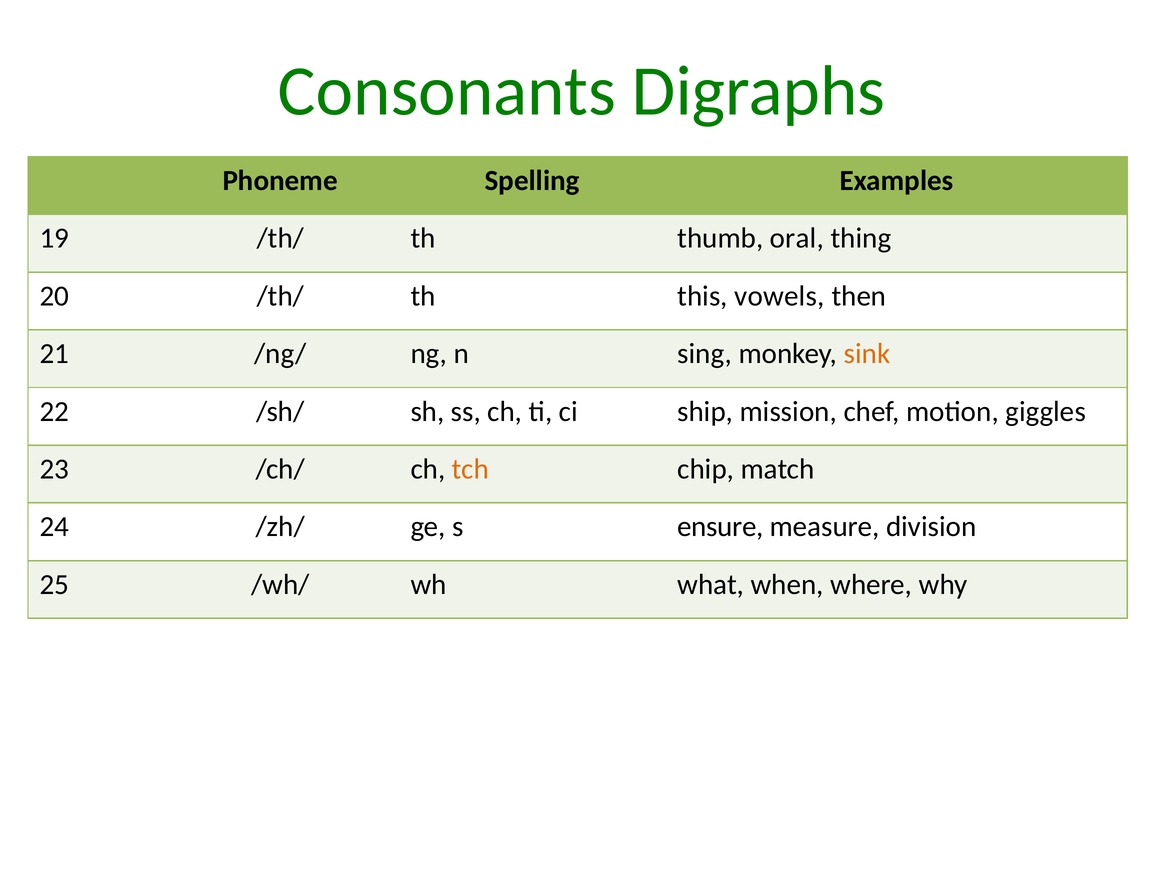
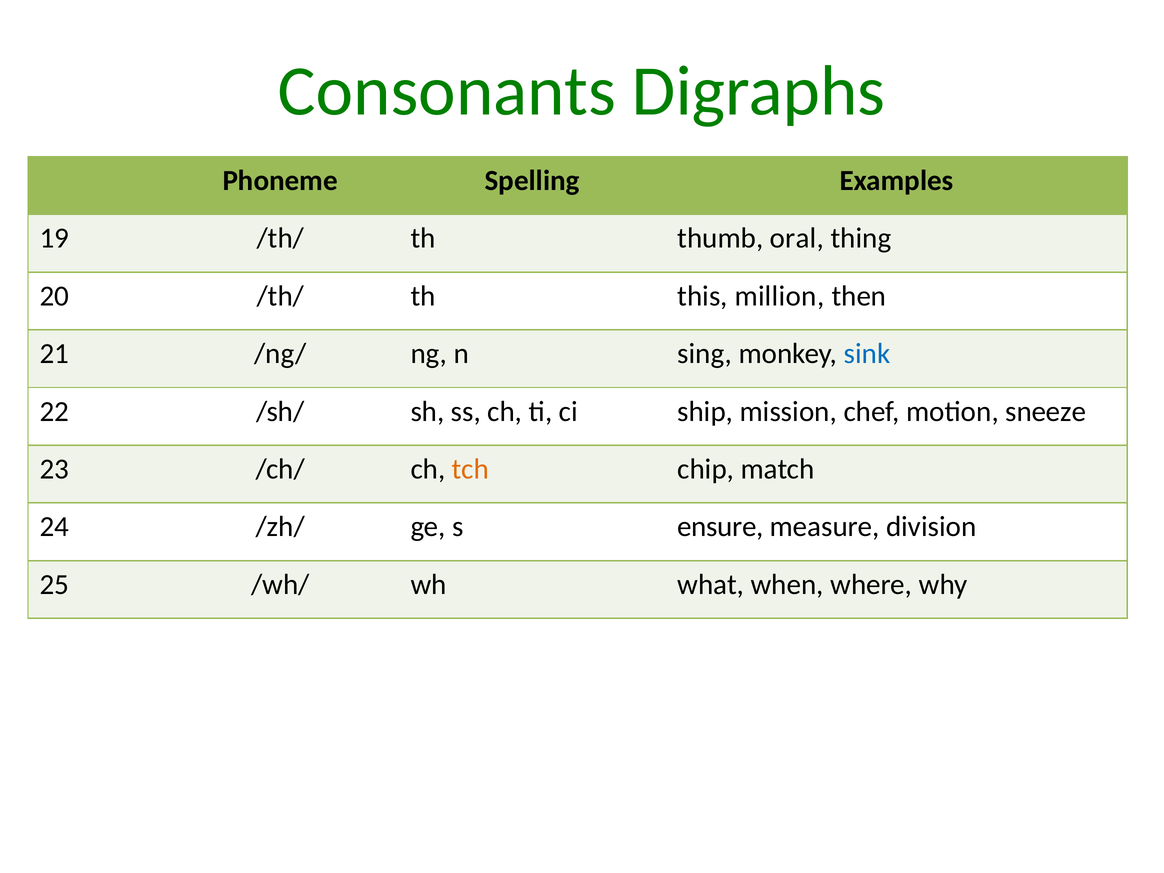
vowels: vowels -> million
sink colour: orange -> blue
giggles: giggles -> sneeze
